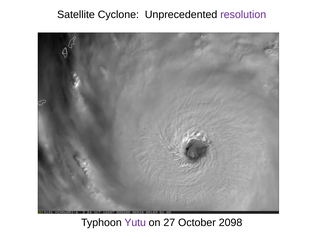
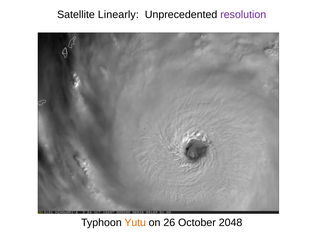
Cyclone: Cyclone -> Linearly
Yutu colour: purple -> orange
27: 27 -> 26
2098: 2098 -> 2048
